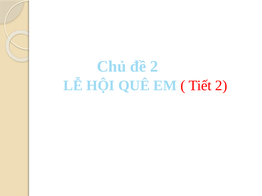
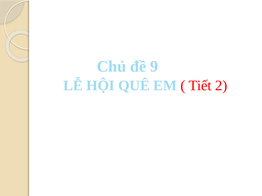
đề 2: 2 -> 9
